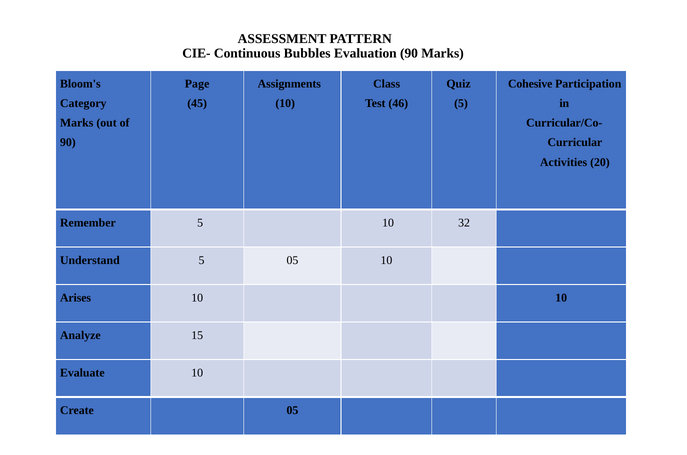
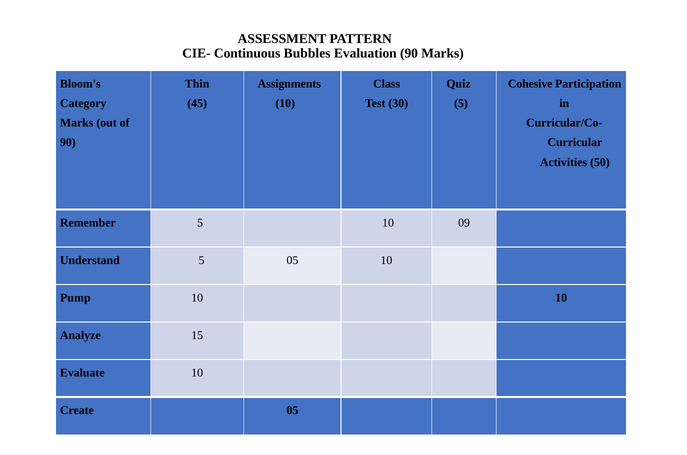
Page: Page -> Thin
46: 46 -> 30
20: 20 -> 50
32: 32 -> 09
Arises: Arises -> Pump
